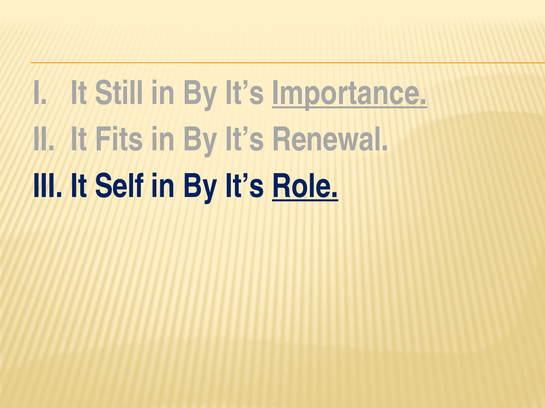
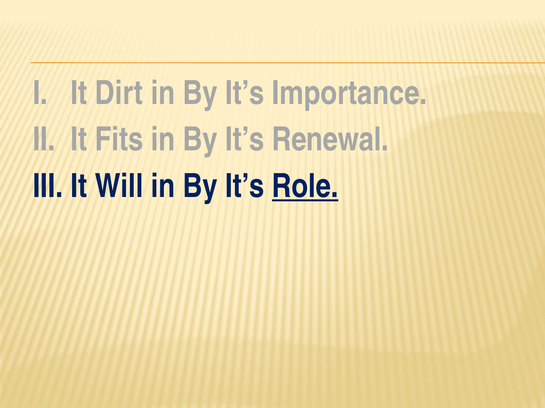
Still: Still -> Dirt
Importance underline: present -> none
Self: Self -> Will
